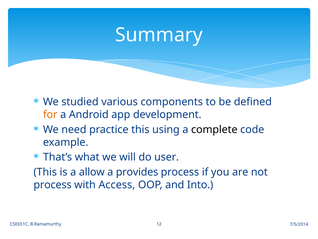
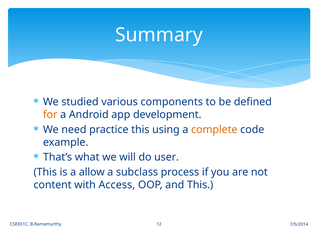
complete colour: black -> orange
provides: provides -> subclass
process at (53, 184): process -> content
and Into: Into -> This
